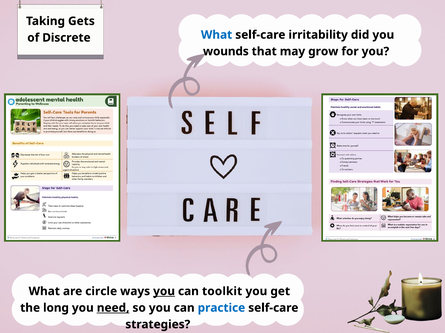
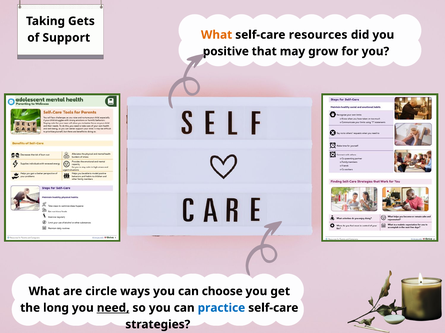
What at (217, 35) colour: blue -> orange
irritability: irritability -> resources
Discrete: Discrete -> Support
wounds: wounds -> positive
you at (164, 292) underline: present -> none
toolkit: toolkit -> choose
